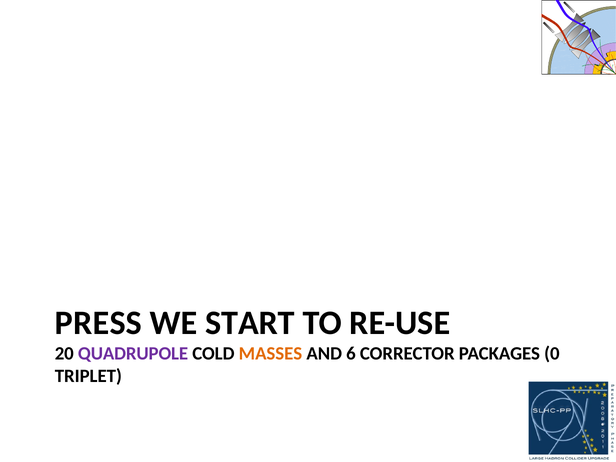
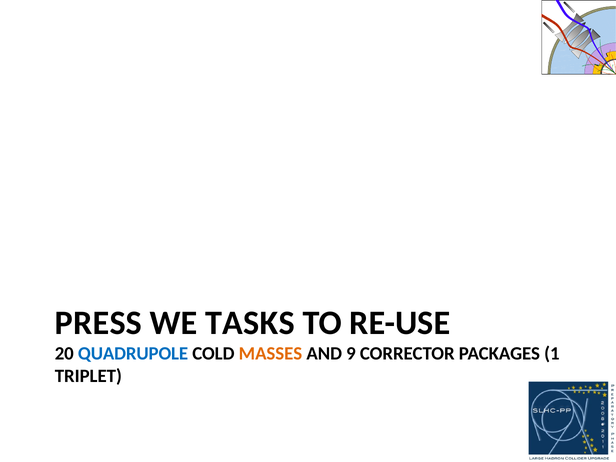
START: START -> TASKS
QUADRUPOLE colour: purple -> blue
6: 6 -> 9
0: 0 -> 1
